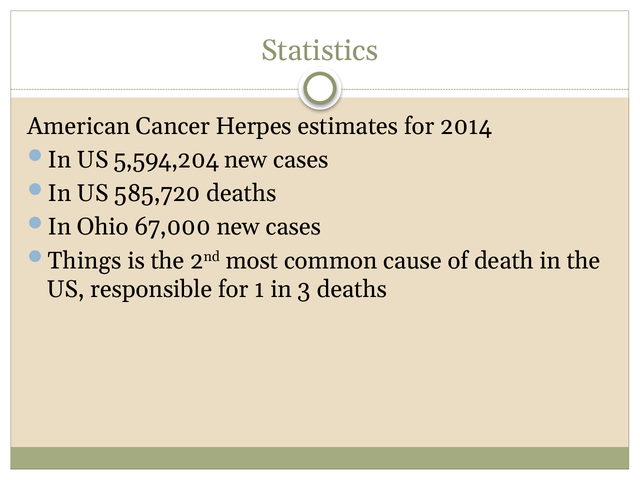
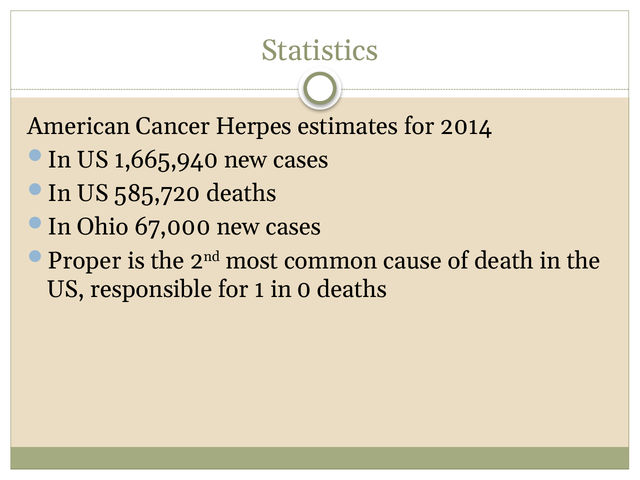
5,594,204: 5,594,204 -> 1,665,940
Things: Things -> Proper
3: 3 -> 0
